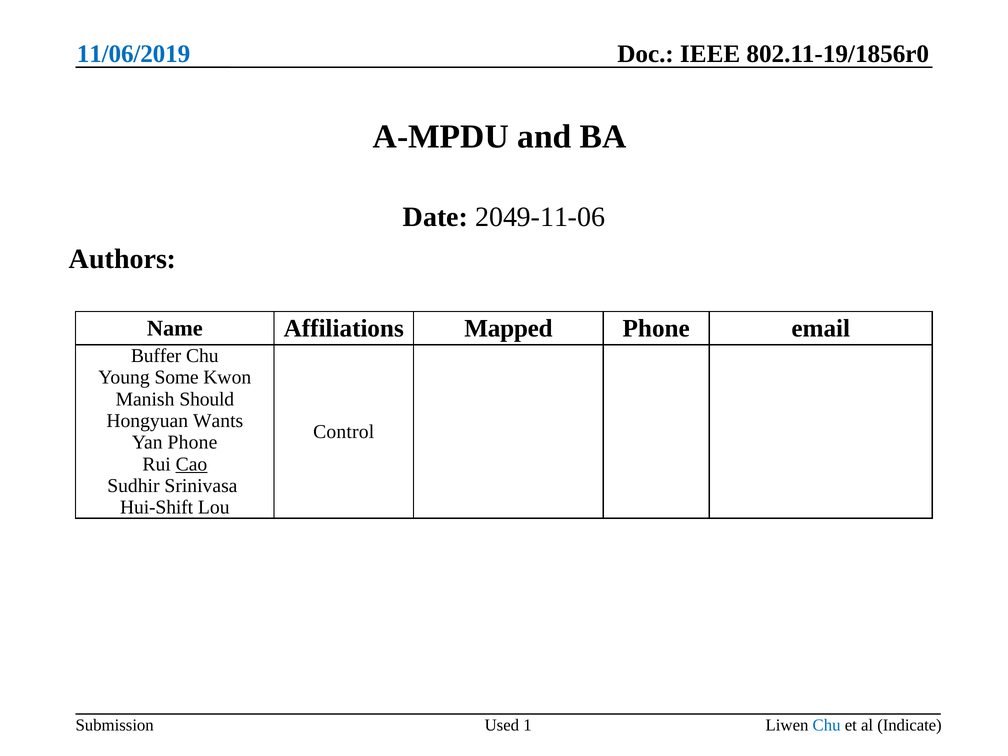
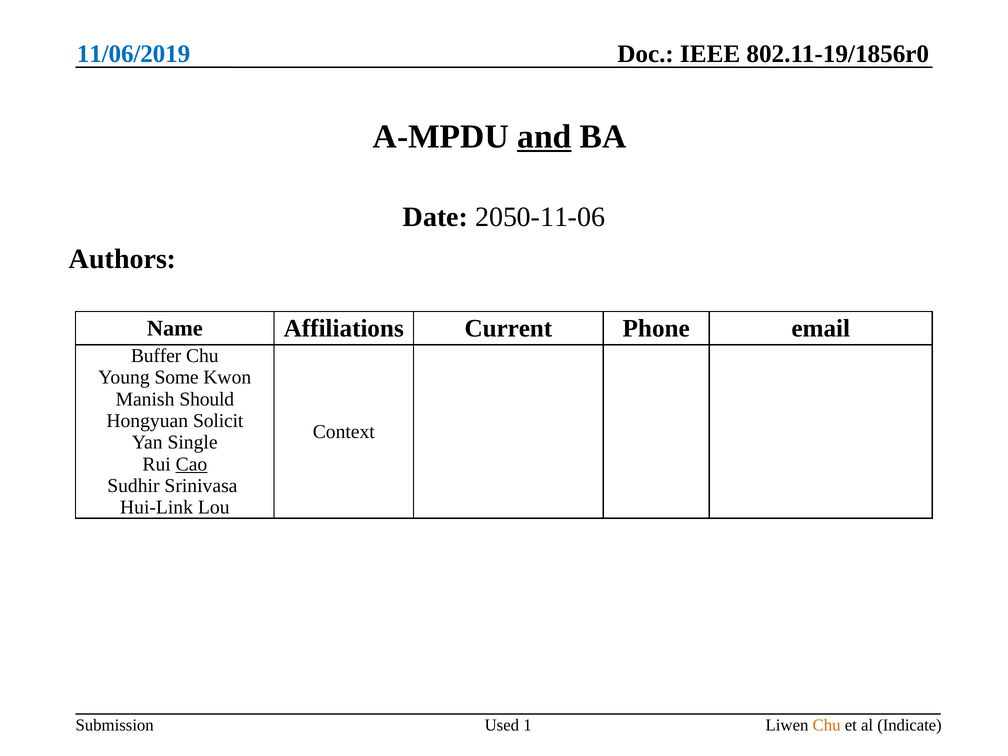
and underline: none -> present
2049-11-06: 2049-11-06 -> 2050-11-06
Mapped: Mapped -> Current
Wants: Wants -> Solicit
Control: Control -> Context
Yan Phone: Phone -> Single
Hui-Shift: Hui-Shift -> Hui-Link
Chu at (827, 725) colour: blue -> orange
